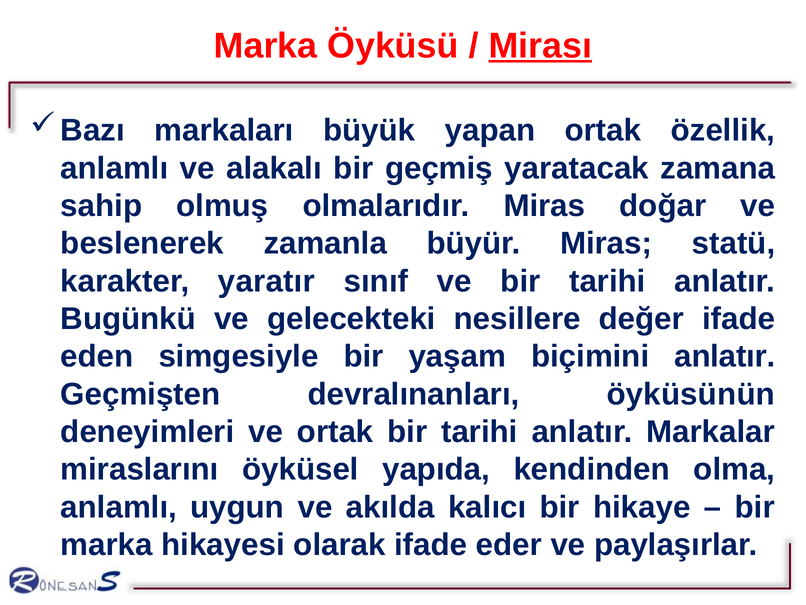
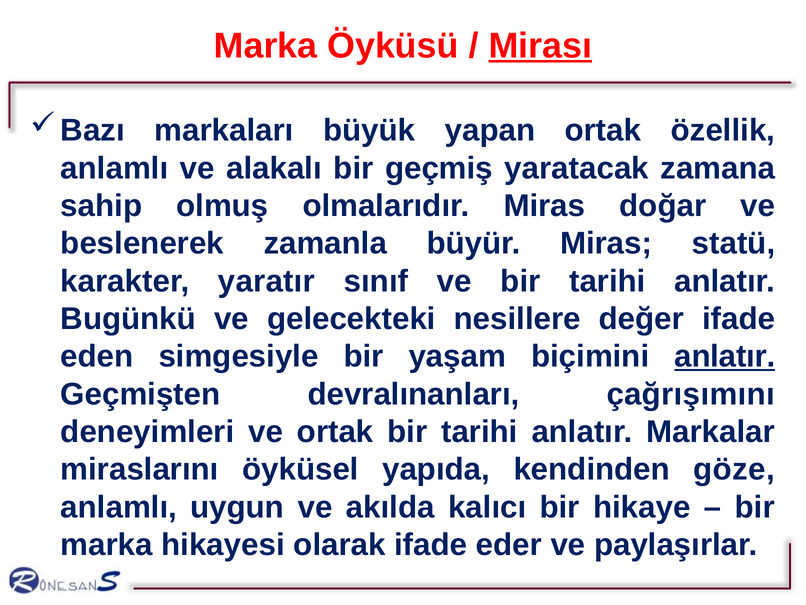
anlatır at (725, 356) underline: none -> present
öyküsünün: öyküsünün -> çağrışımını
olma: olma -> göze
